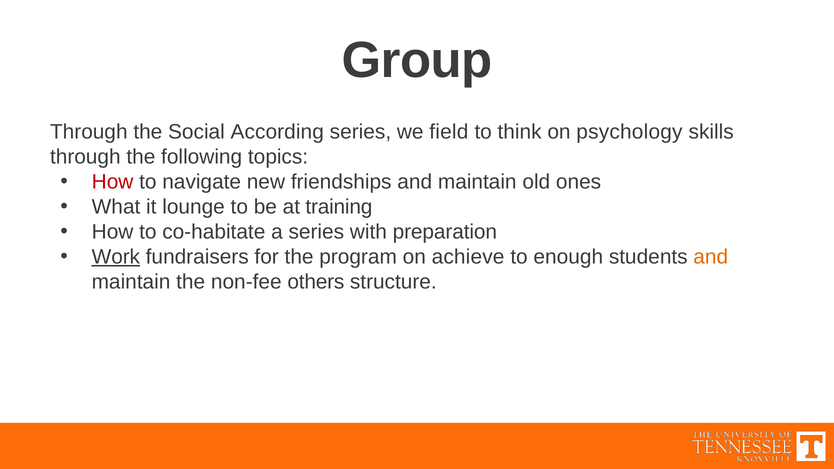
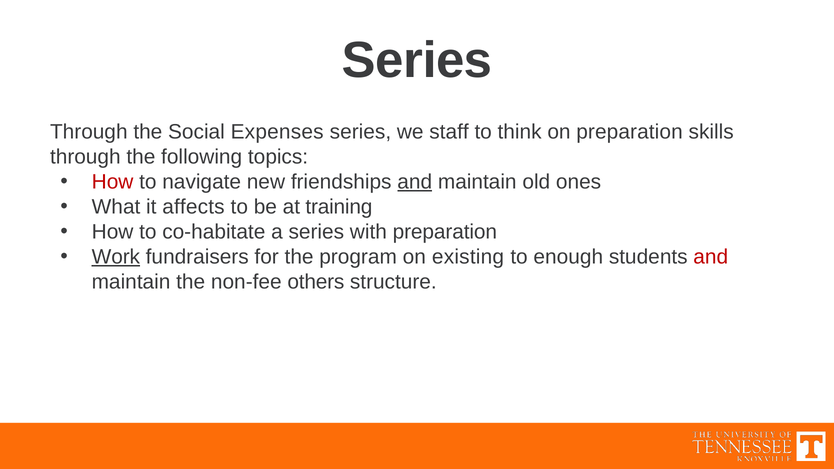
Group at (417, 60): Group -> Series
According: According -> Expenses
field: field -> staff
on psychology: psychology -> preparation
and at (415, 182) underline: none -> present
lounge: lounge -> affects
achieve: achieve -> existing
and at (711, 257) colour: orange -> red
